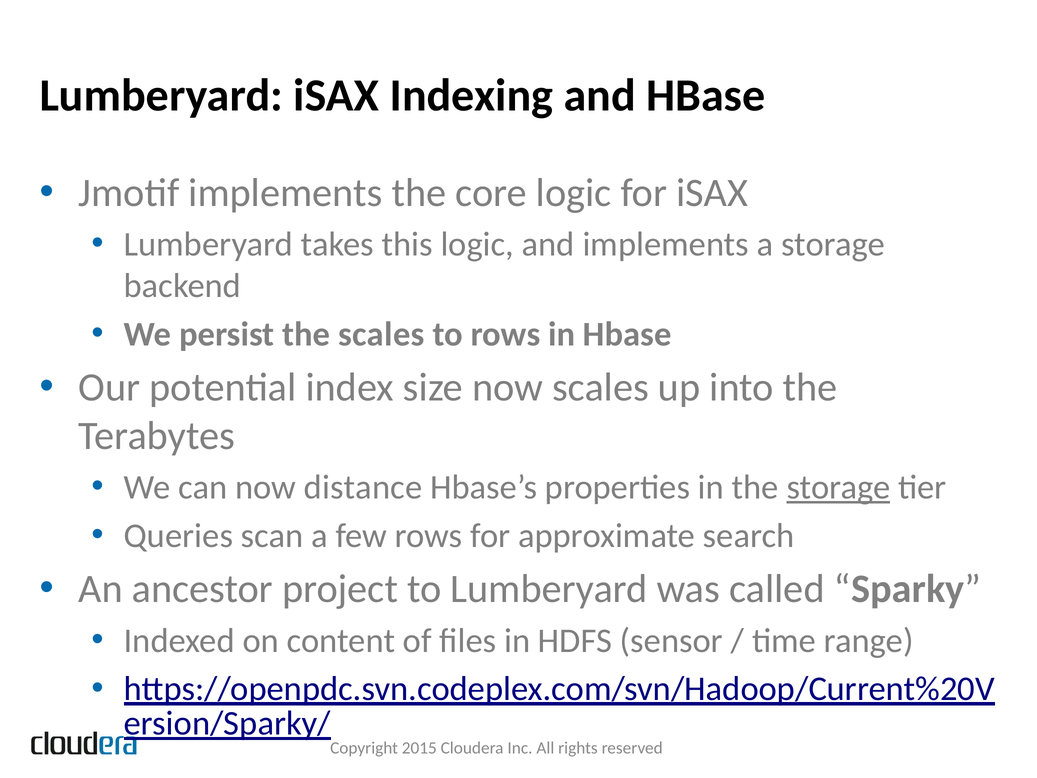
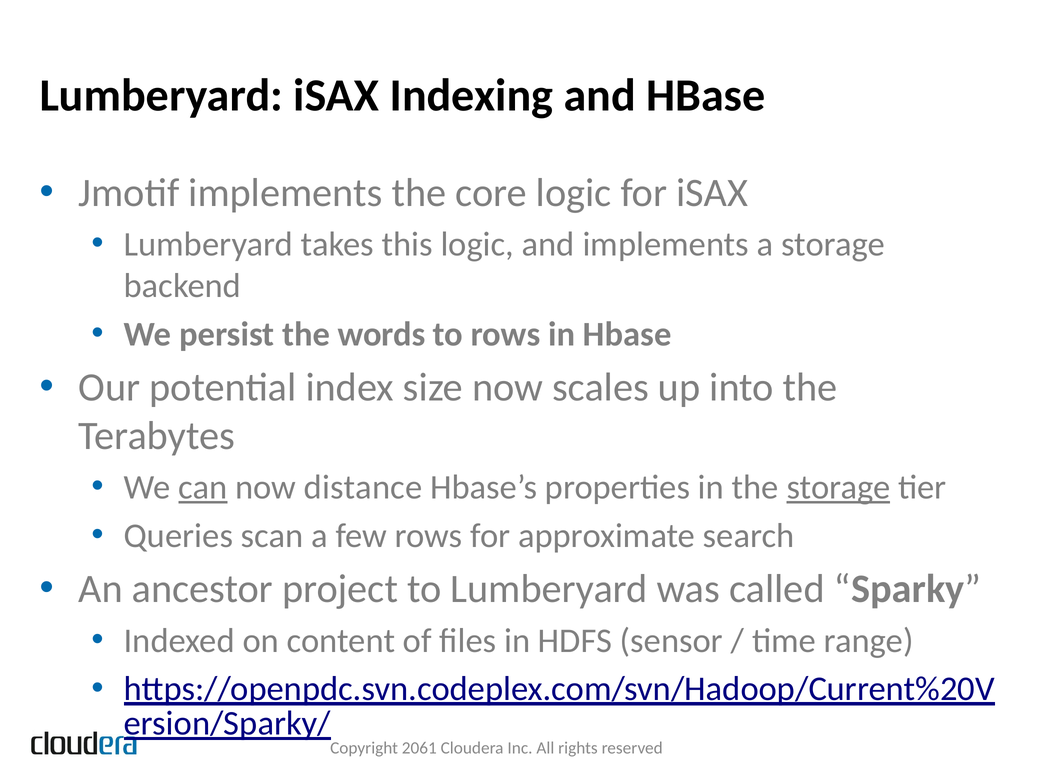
the scales: scales -> words
can underline: none -> present
2015: 2015 -> 2061
